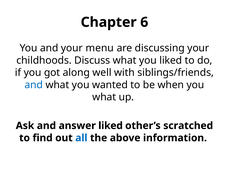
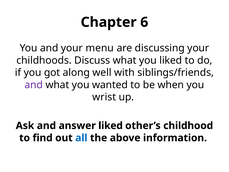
and at (34, 85) colour: blue -> purple
what at (104, 97): what -> wrist
scratched: scratched -> childhood
